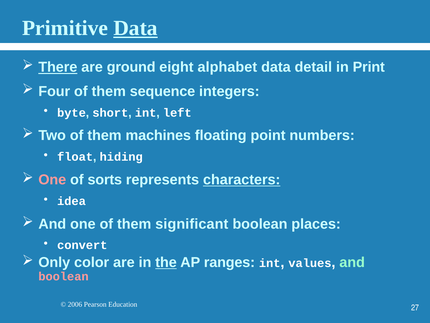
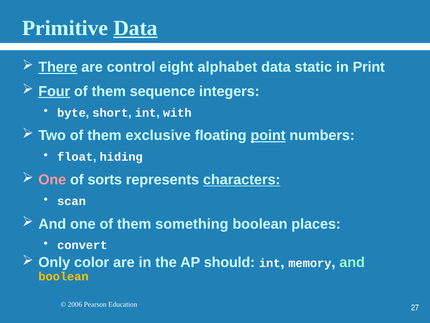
ground: ground -> control
detail: detail -> static
Four underline: none -> present
left: left -> with
machines: machines -> exclusive
point underline: none -> present
idea: idea -> scan
significant: significant -> something
the underline: present -> none
ranges: ranges -> should
values: values -> memory
boolean at (63, 276) colour: pink -> yellow
